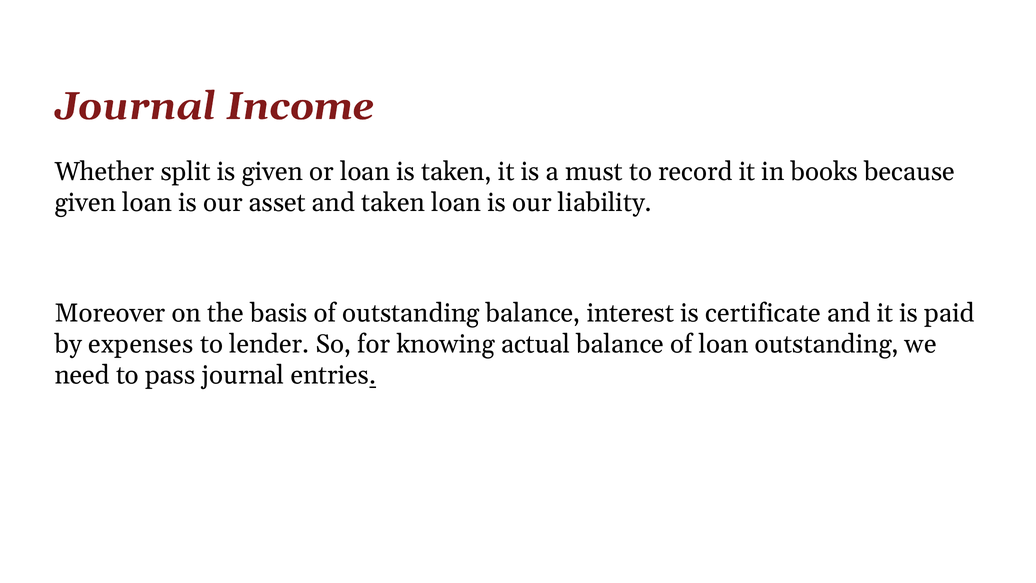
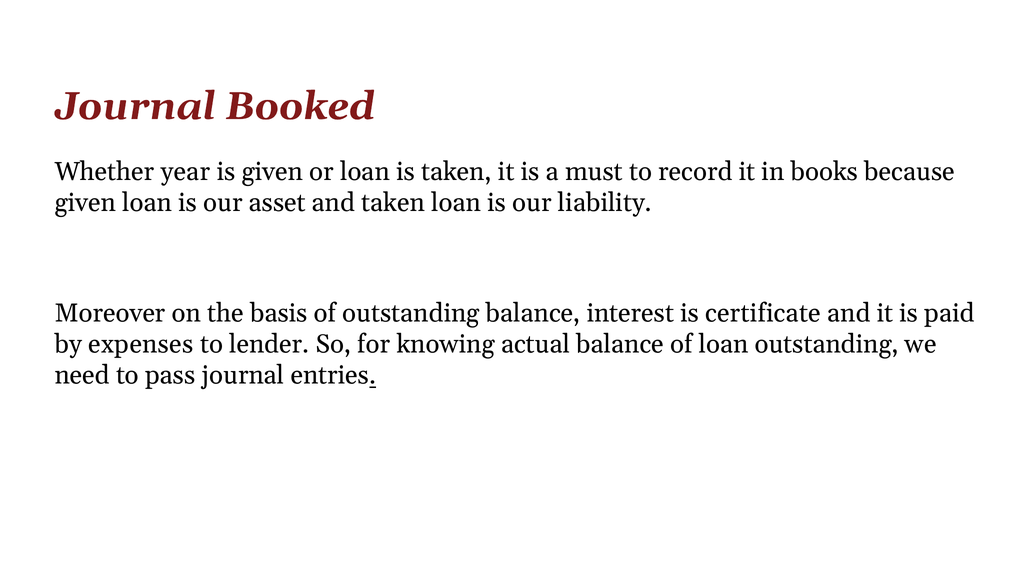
Income: Income -> Booked
split: split -> year
